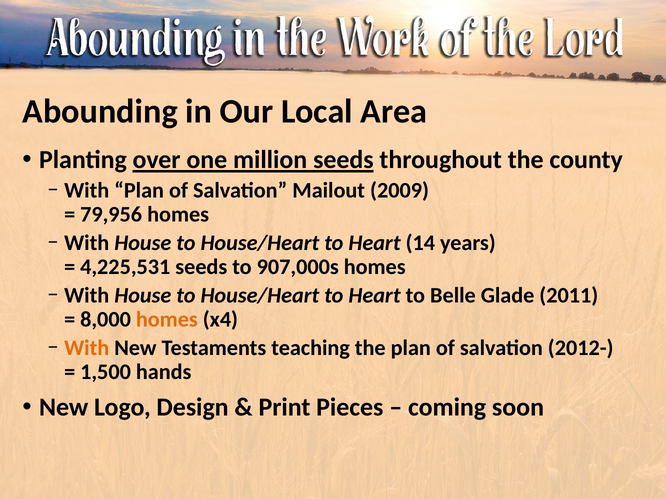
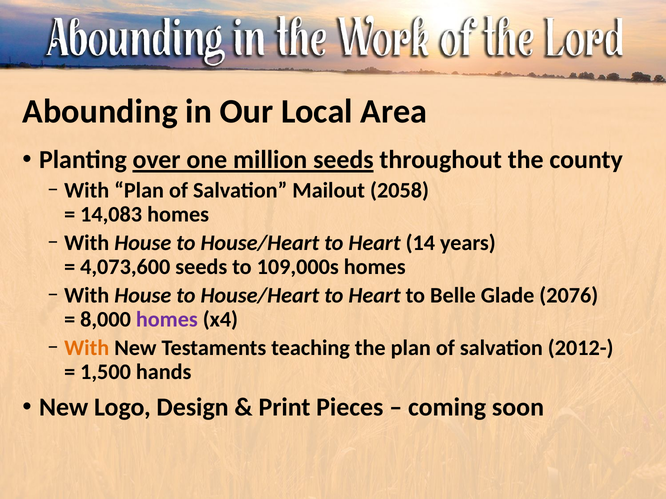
2009: 2009 -> 2058
79,956: 79,956 -> 14,083
4,225,531: 4,225,531 -> 4,073,600
907,000s: 907,000s -> 109,000s
2011: 2011 -> 2076
homes at (167, 320) colour: orange -> purple
